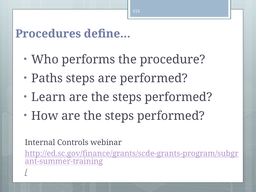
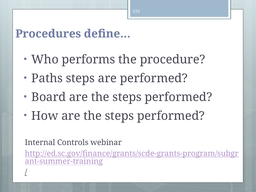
Learn: Learn -> Board
